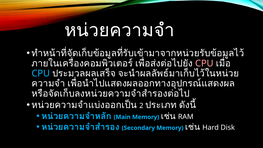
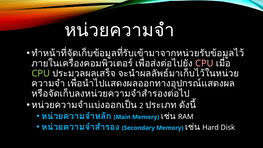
CPU at (41, 73) colour: light blue -> light green
